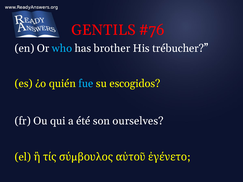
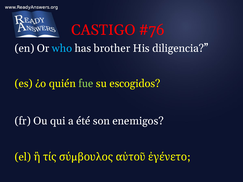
GENTILS: GENTILS -> CASTIGO
trébucher: trébucher -> diligencia
fue colour: light blue -> light green
ourselves: ourselves -> enemigos
